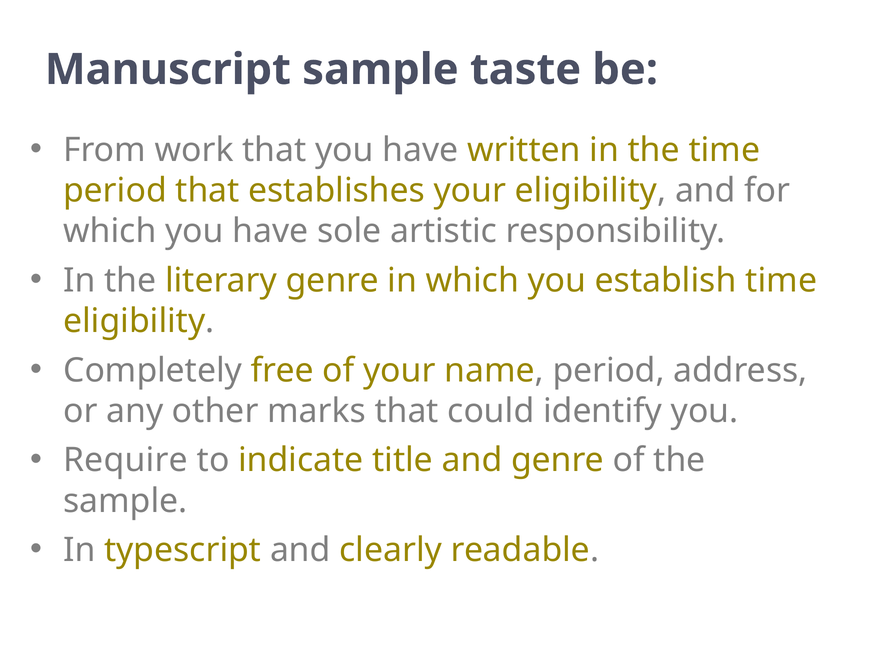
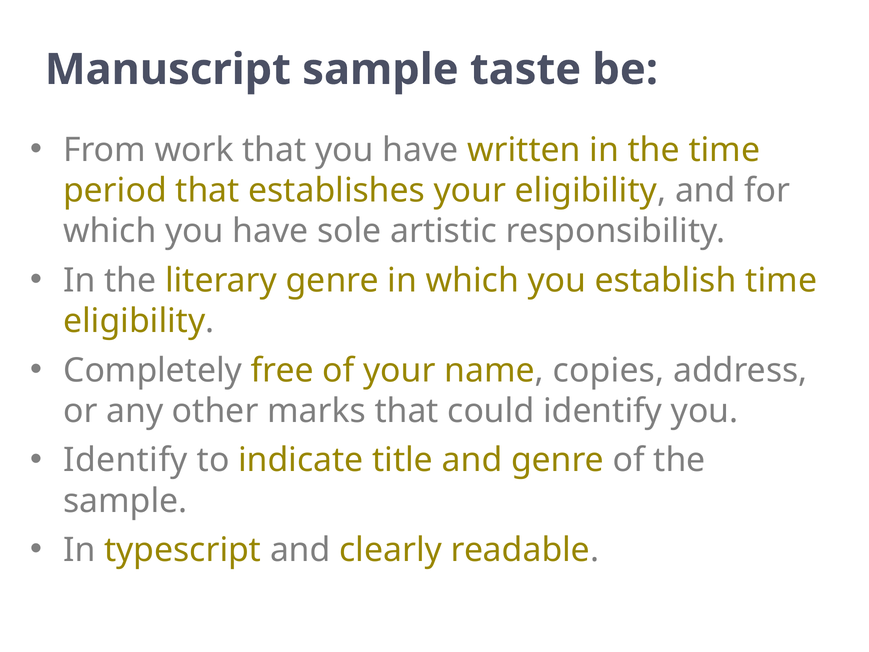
name period: period -> copies
Require at (126, 460): Require -> Identify
